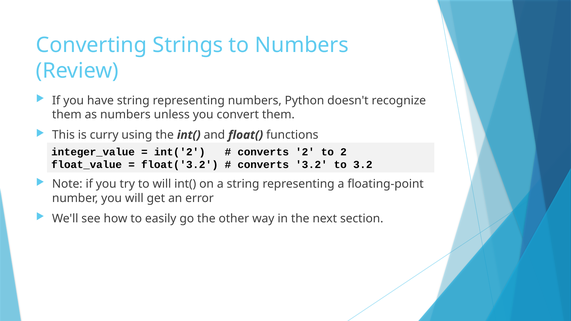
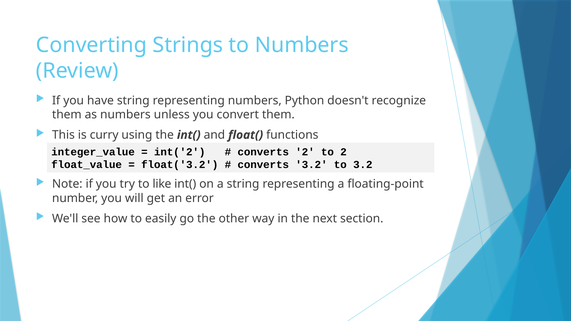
to will: will -> like
